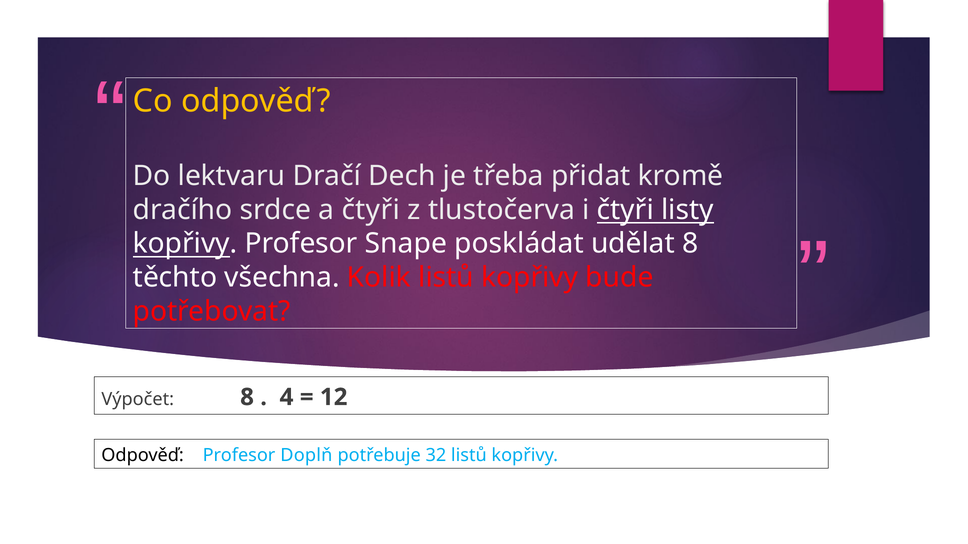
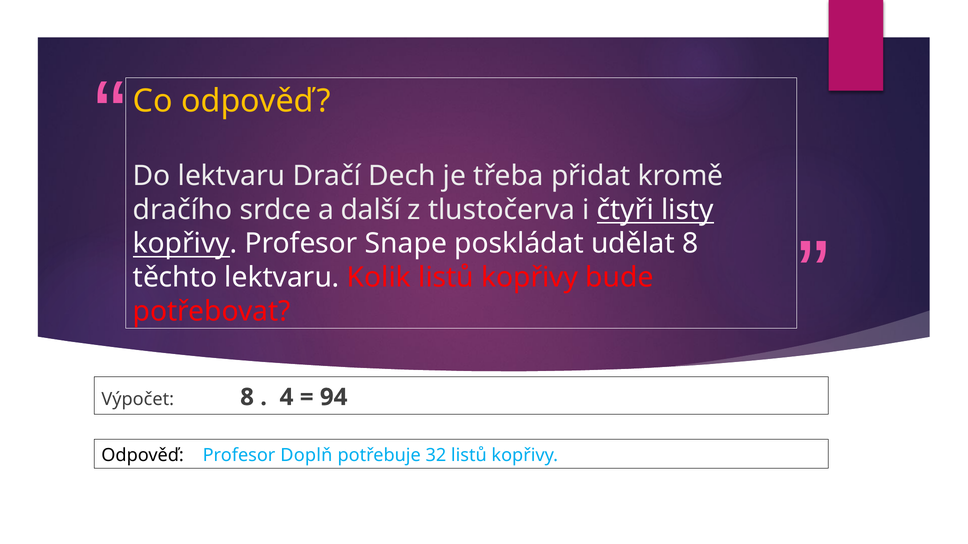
a čtyři: čtyři -> další
těchto všechna: všechna -> lektvaru
12: 12 -> 94
